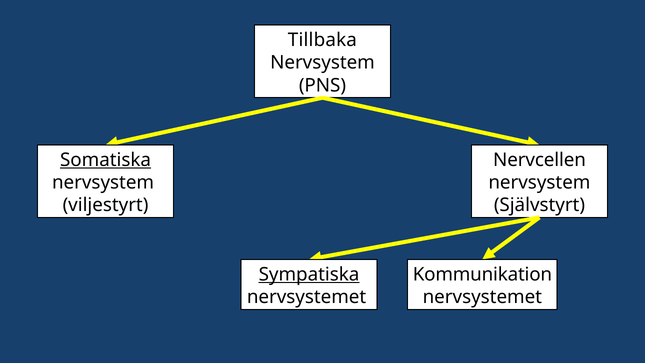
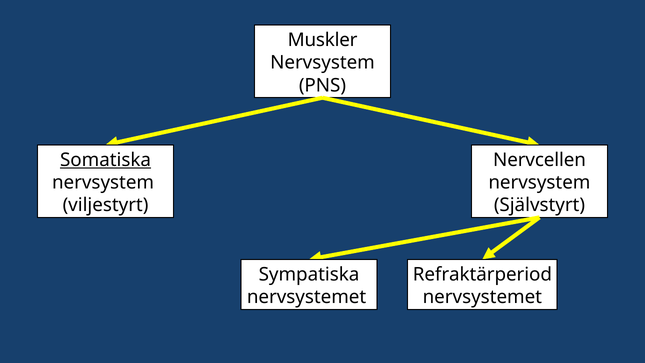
Tillbaka: Tillbaka -> Muskler
Sympatiska underline: present -> none
Kommunikation: Kommunikation -> Refraktärperiod
